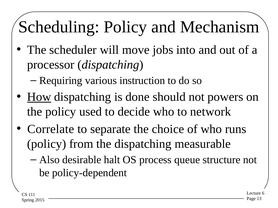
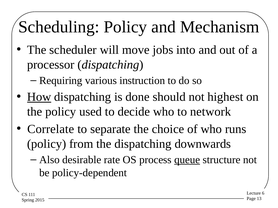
powers: powers -> highest
measurable: measurable -> downwards
halt: halt -> rate
queue underline: none -> present
